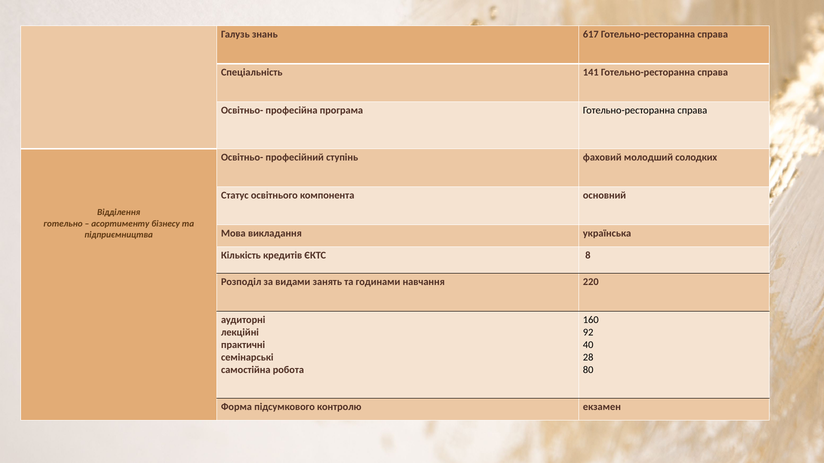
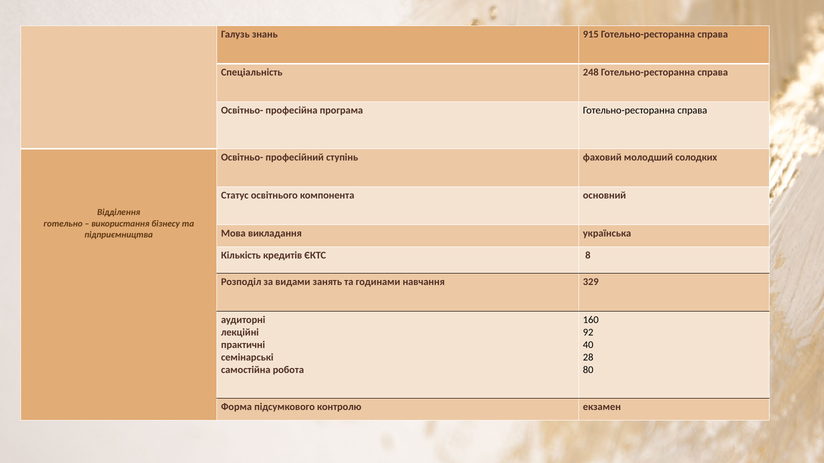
617: 617 -> 915
141: 141 -> 248
асортименту: асортименту -> використання
220: 220 -> 329
